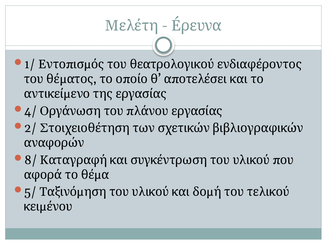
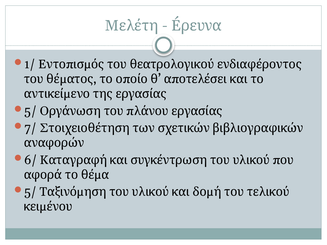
4/ at (31, 111): 4/ -> 5/
2/: 2/ -> 7/
8/: 8/ -> 6/
